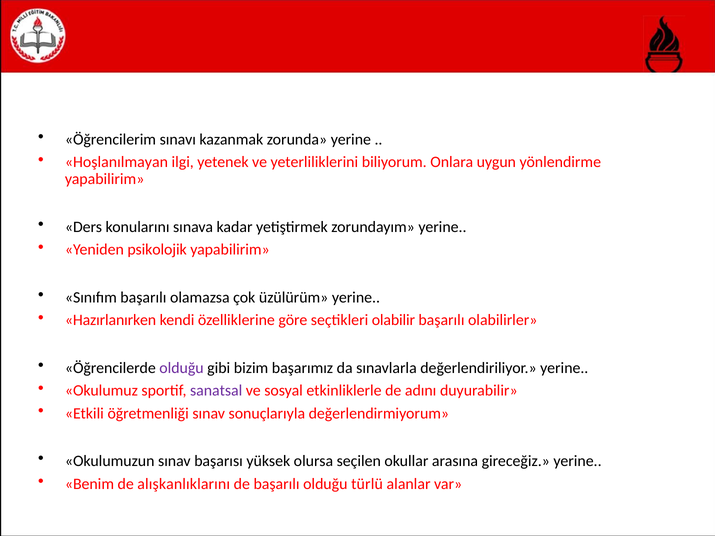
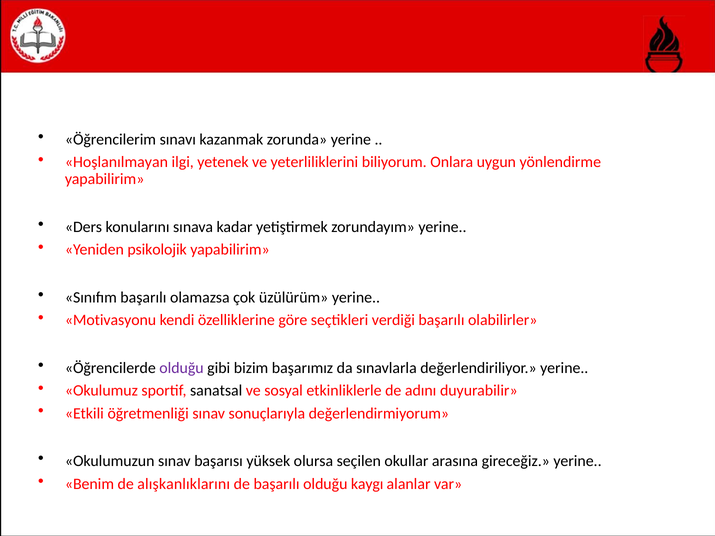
Hazırlanırken: Hazırlanırken -> Motivasyonu
olabilir: olabilir -> verdiği
sanatsal colour: purple -> black
türlü: türlü -> kaygı
